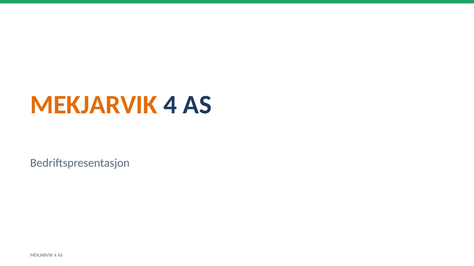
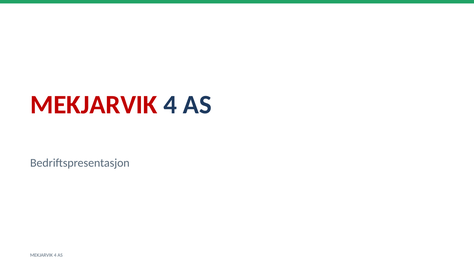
MEKJARVIK at (94, 105) colour: orange -> red
